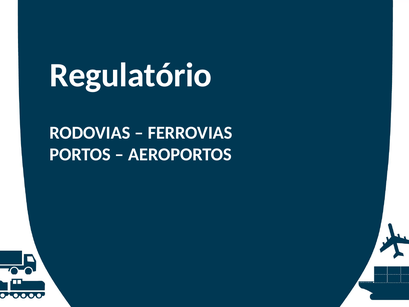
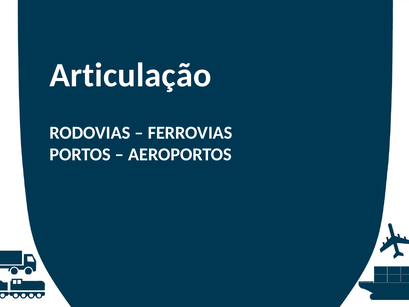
Regulatório: Regulatório -> Articulação
